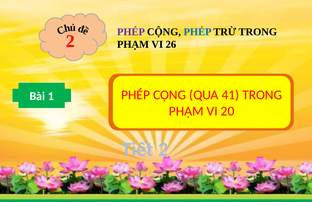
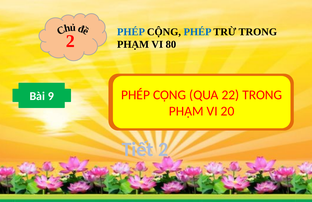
PHÉP at (131, 32) colour: purple -> blue
26: 26 -> 80
1: 1 -> 9
41: 41 -> 22
